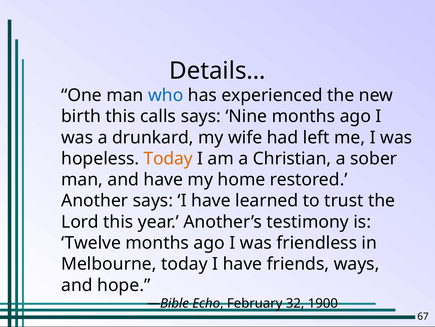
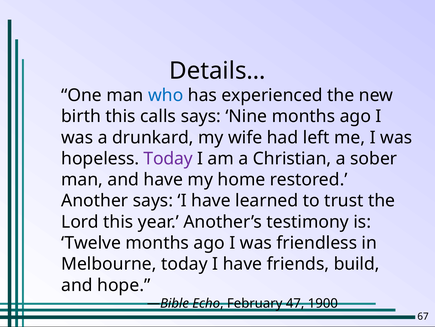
Today at (168, 158) colour: orange -> purple
ways: ways -> build
32: 32 -> 47
